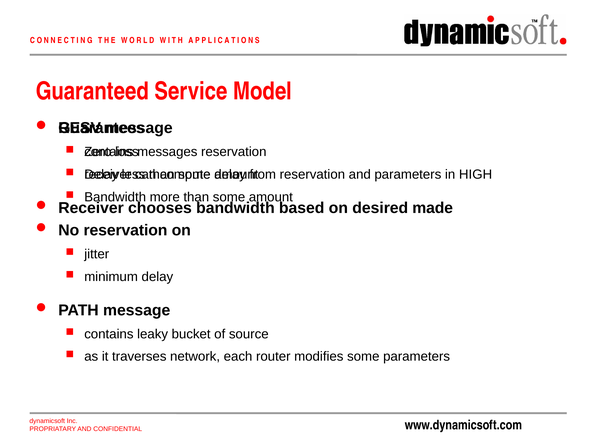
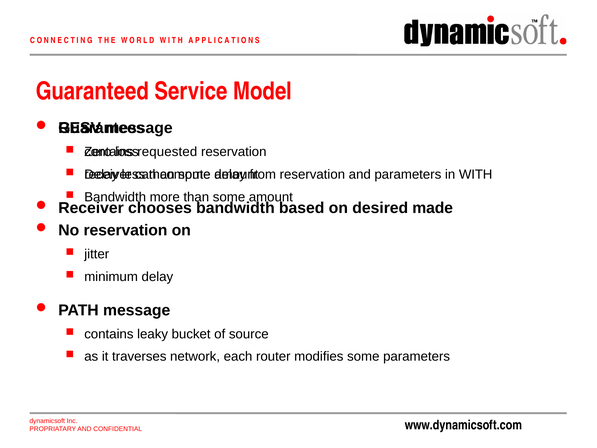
messages: messages -> requested
HIGH: HIGH -> WITH
